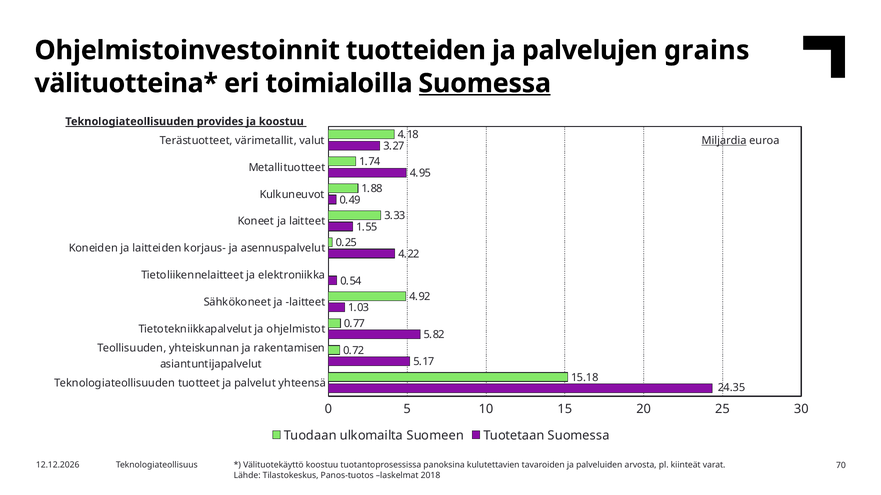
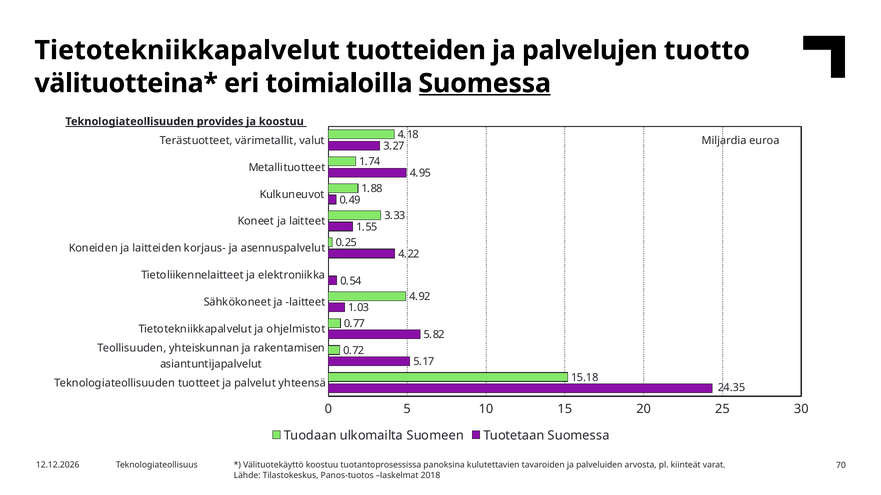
Ohjelmistoinvestoinnit at (187, 50): Ohjelmistoinvestoinnit -> Tietotekniikkapalvelut
grains: grains -> tuotto
Miljardia underline: present -> none
